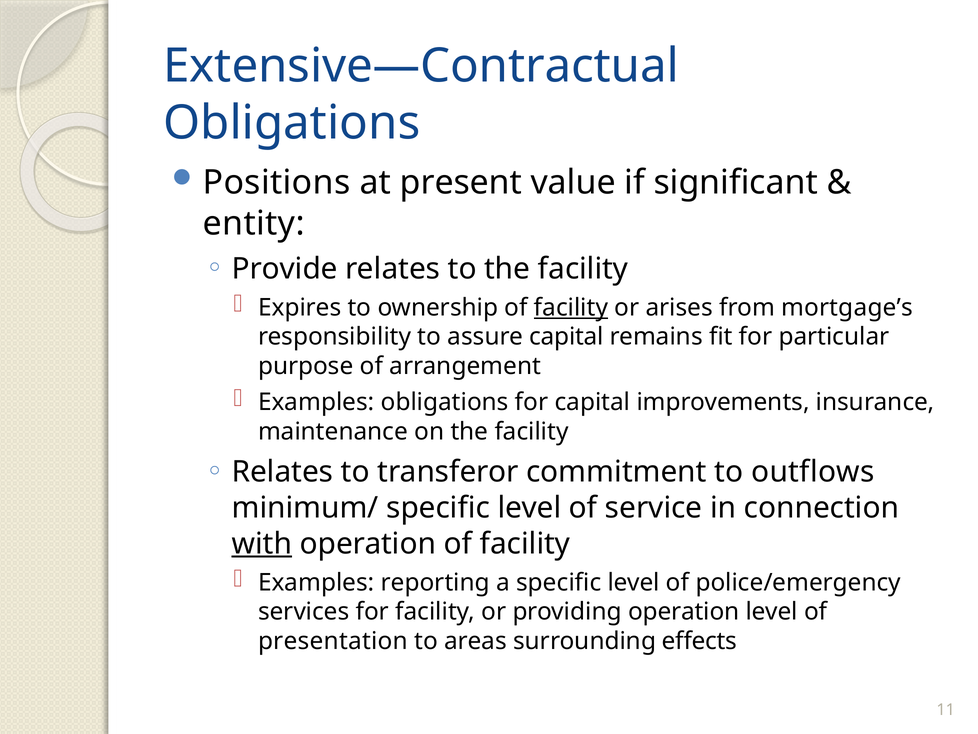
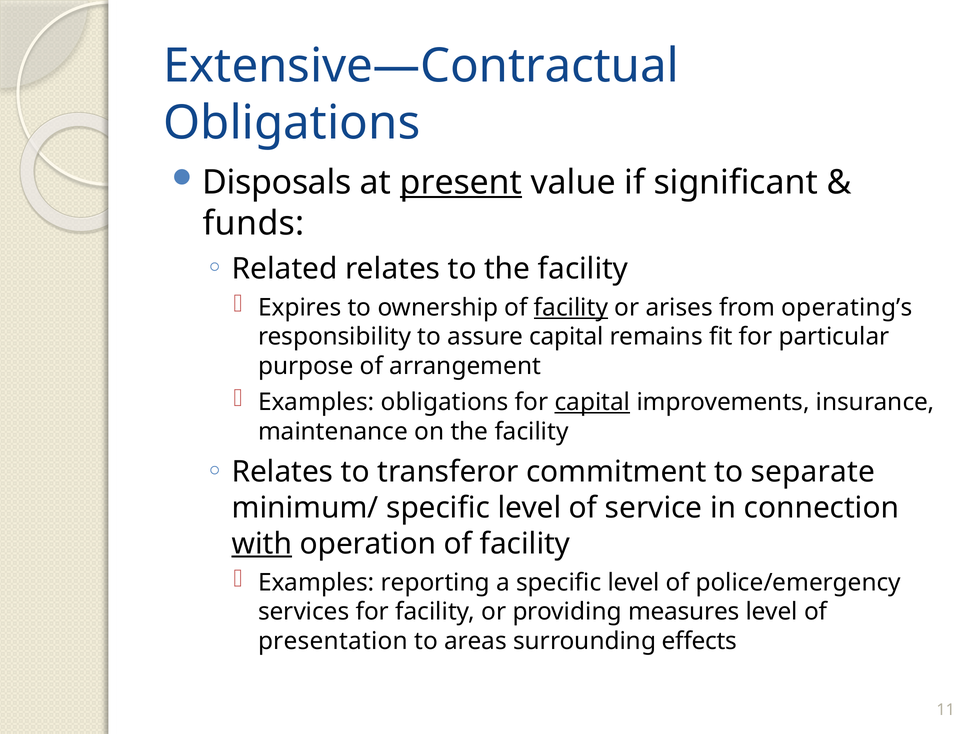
Positions: Positions -> Disposals
present underline: none -> present
entity: entity -> funds
Provide: Provide -> Related
mortgage’s: mortgage’s -> operating’s
capital at (592, 402) underline: none -> present
outflows: outflows -> separate
providing operation: operation -> measures
